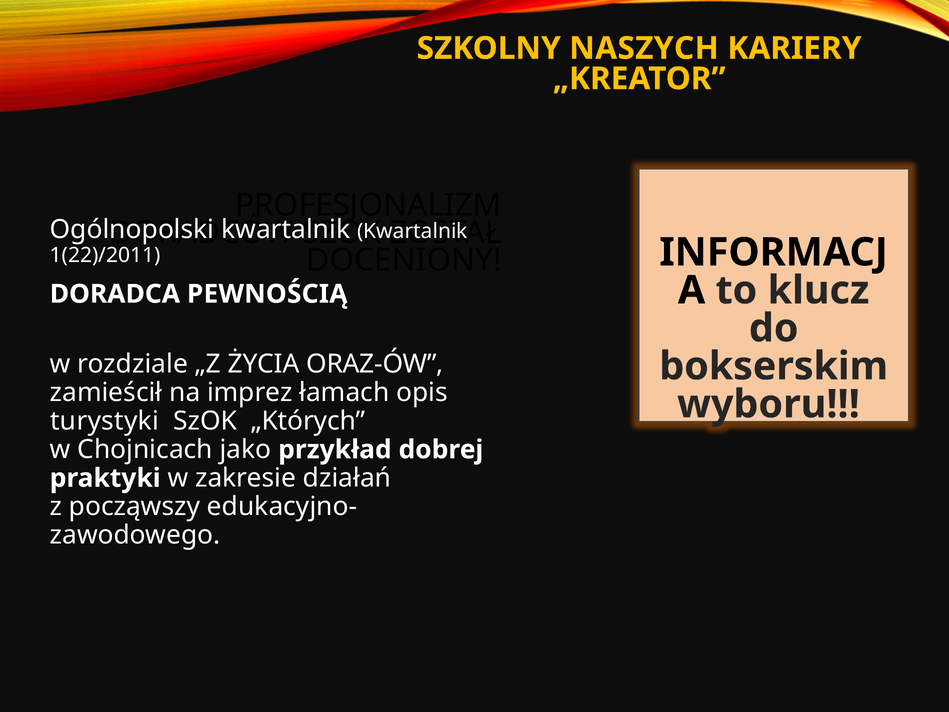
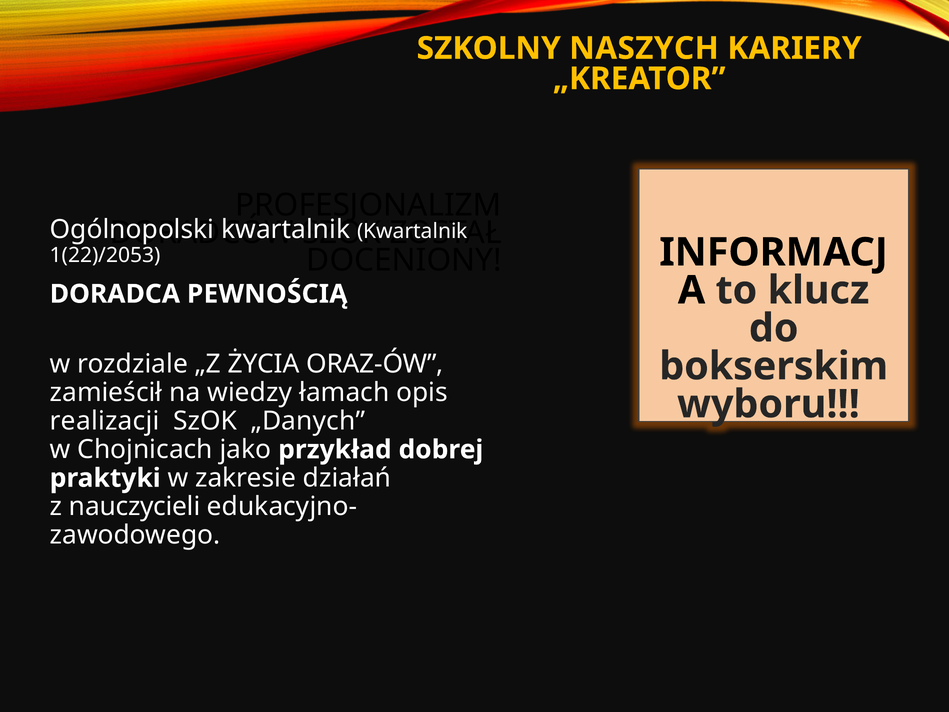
1(22)/2011: 1(22)/2011 -> 1(22)/2053
imprez: imprez -> wiedzy
turystyki: turystyki -> realizacji
„Których: „Których -> „Danych
począwszy: począwszy -> nauczycieli
